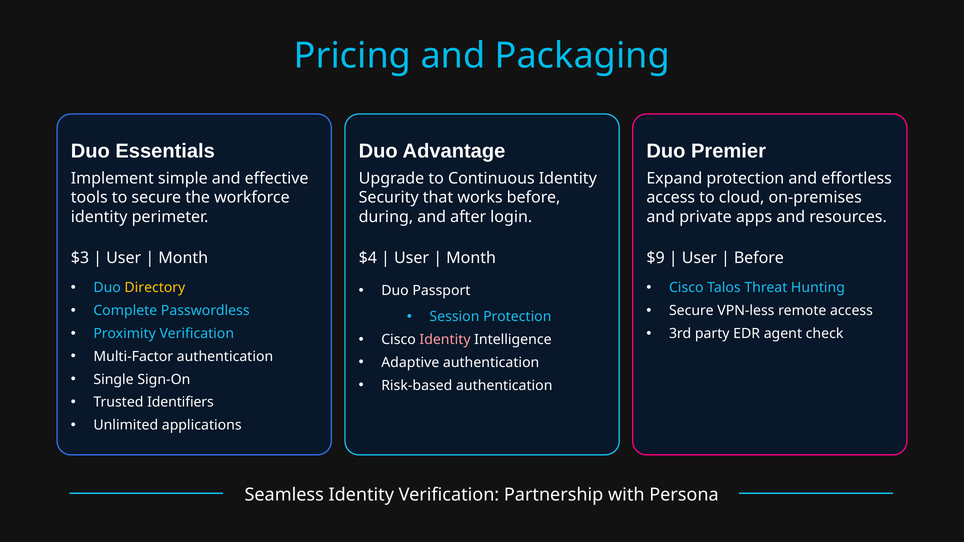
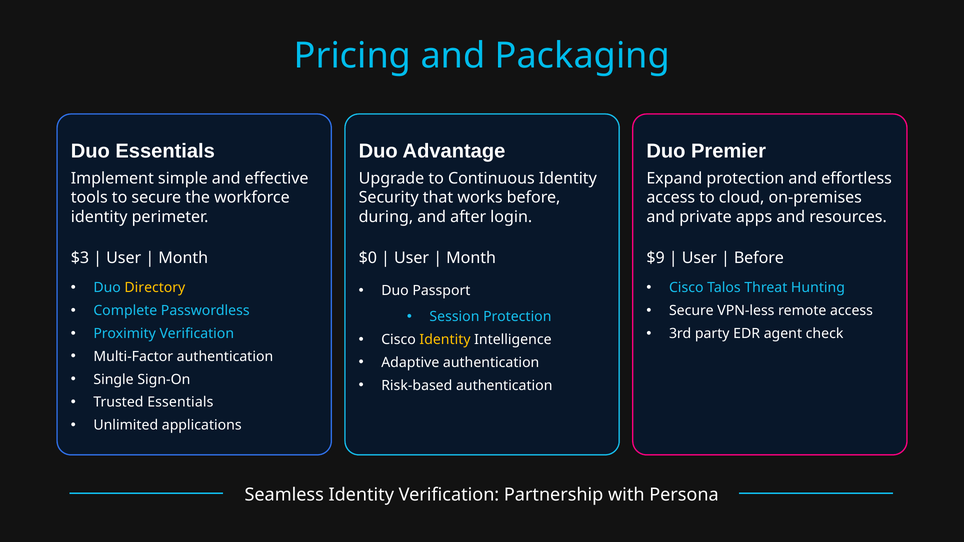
$4: $4 -> $0
Identity at (445, 340) colour: pink -> yellow
Trusted Identifiers: Identifiers -> Essentials
